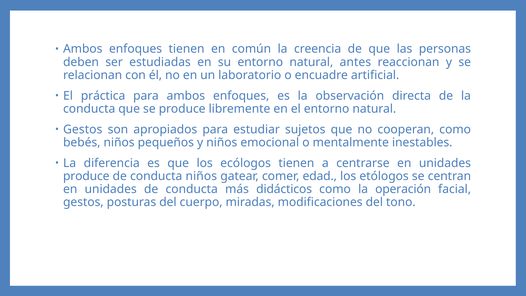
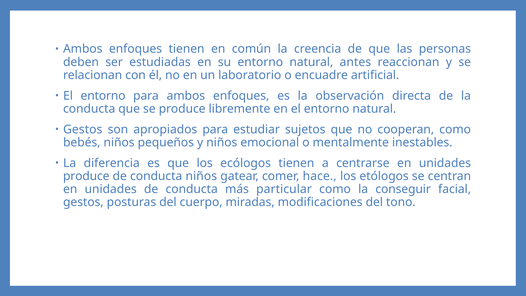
práctica at (103, 96): práctica -> entorno
edad: edad -> hace
didácticos: didácticos -> particular
operación: operación -> conseguir
